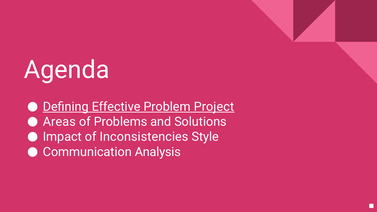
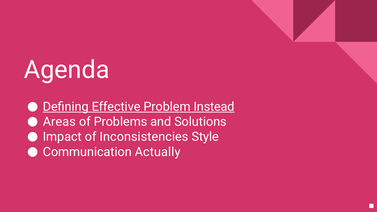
Project: Project -> Instead
Analysis: Analysis -> Actually
